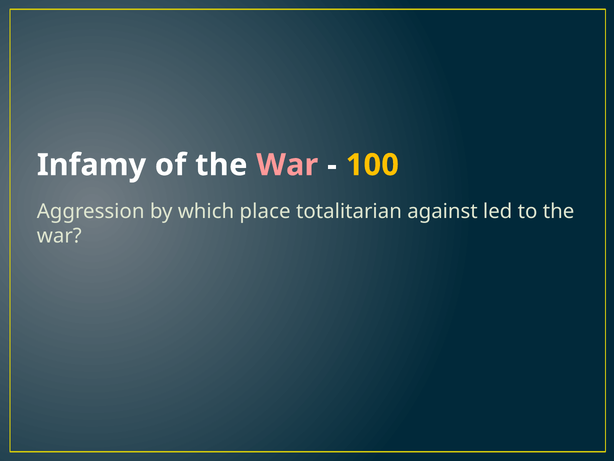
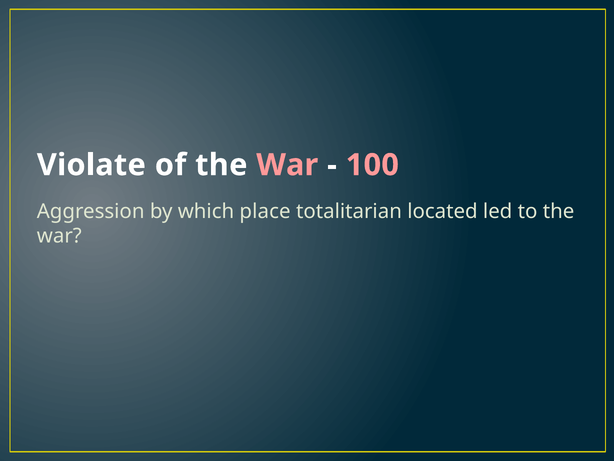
Infamy: Infamy -> Violate
100 colour: yellow -> pink
against: against -> located
